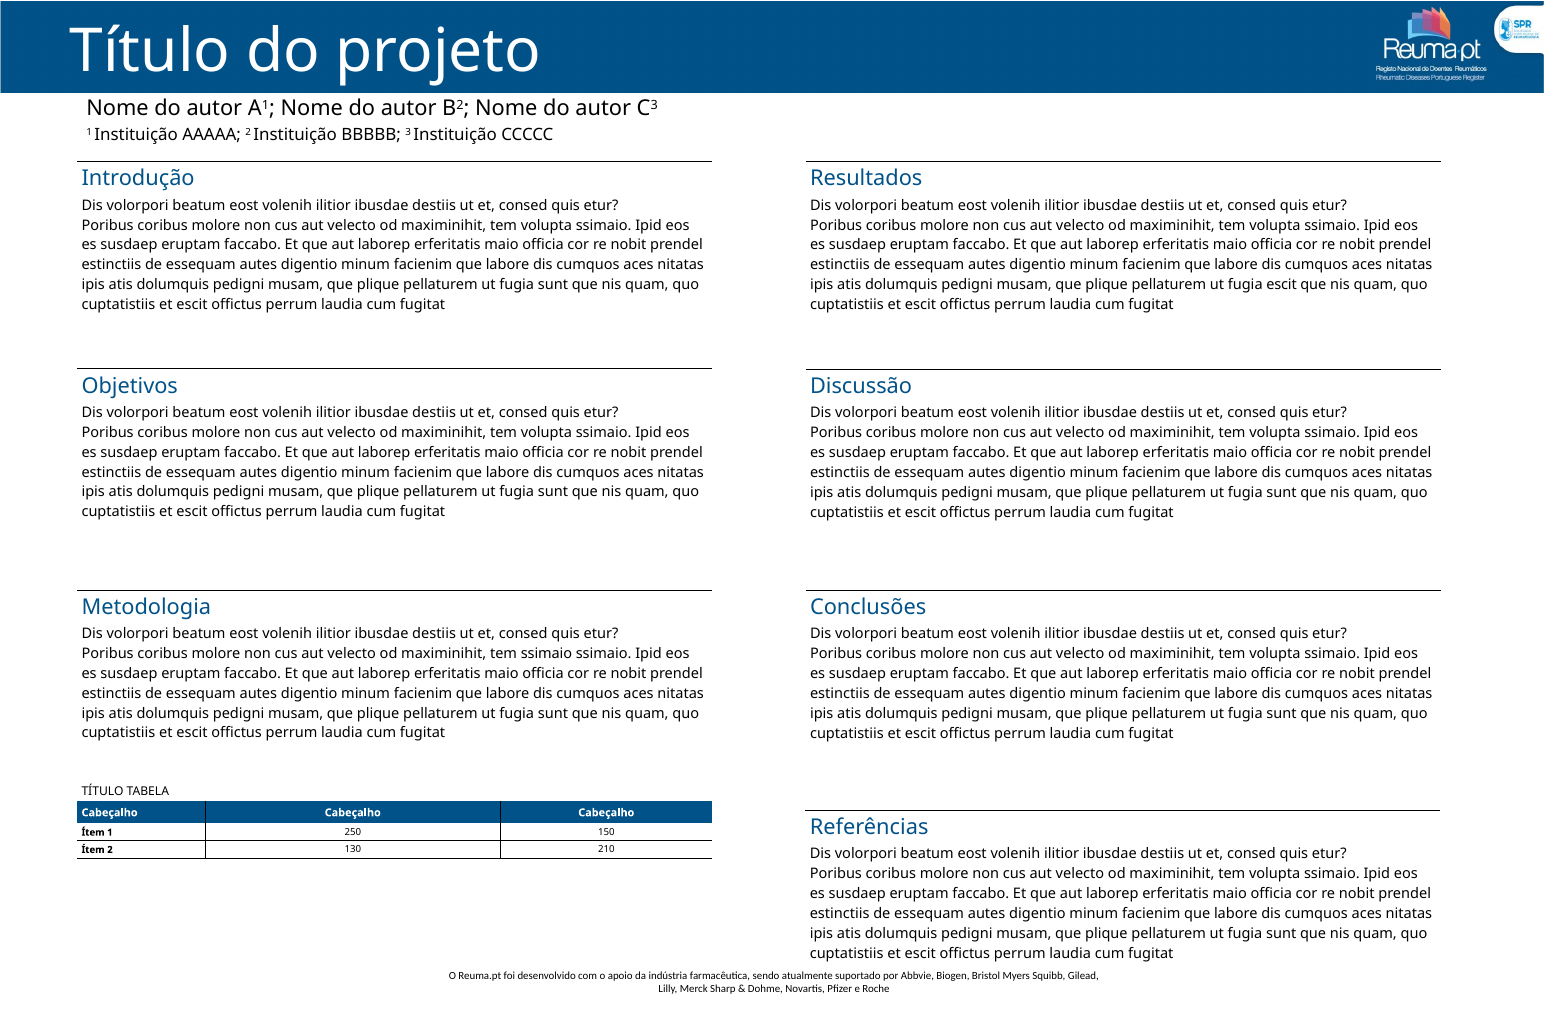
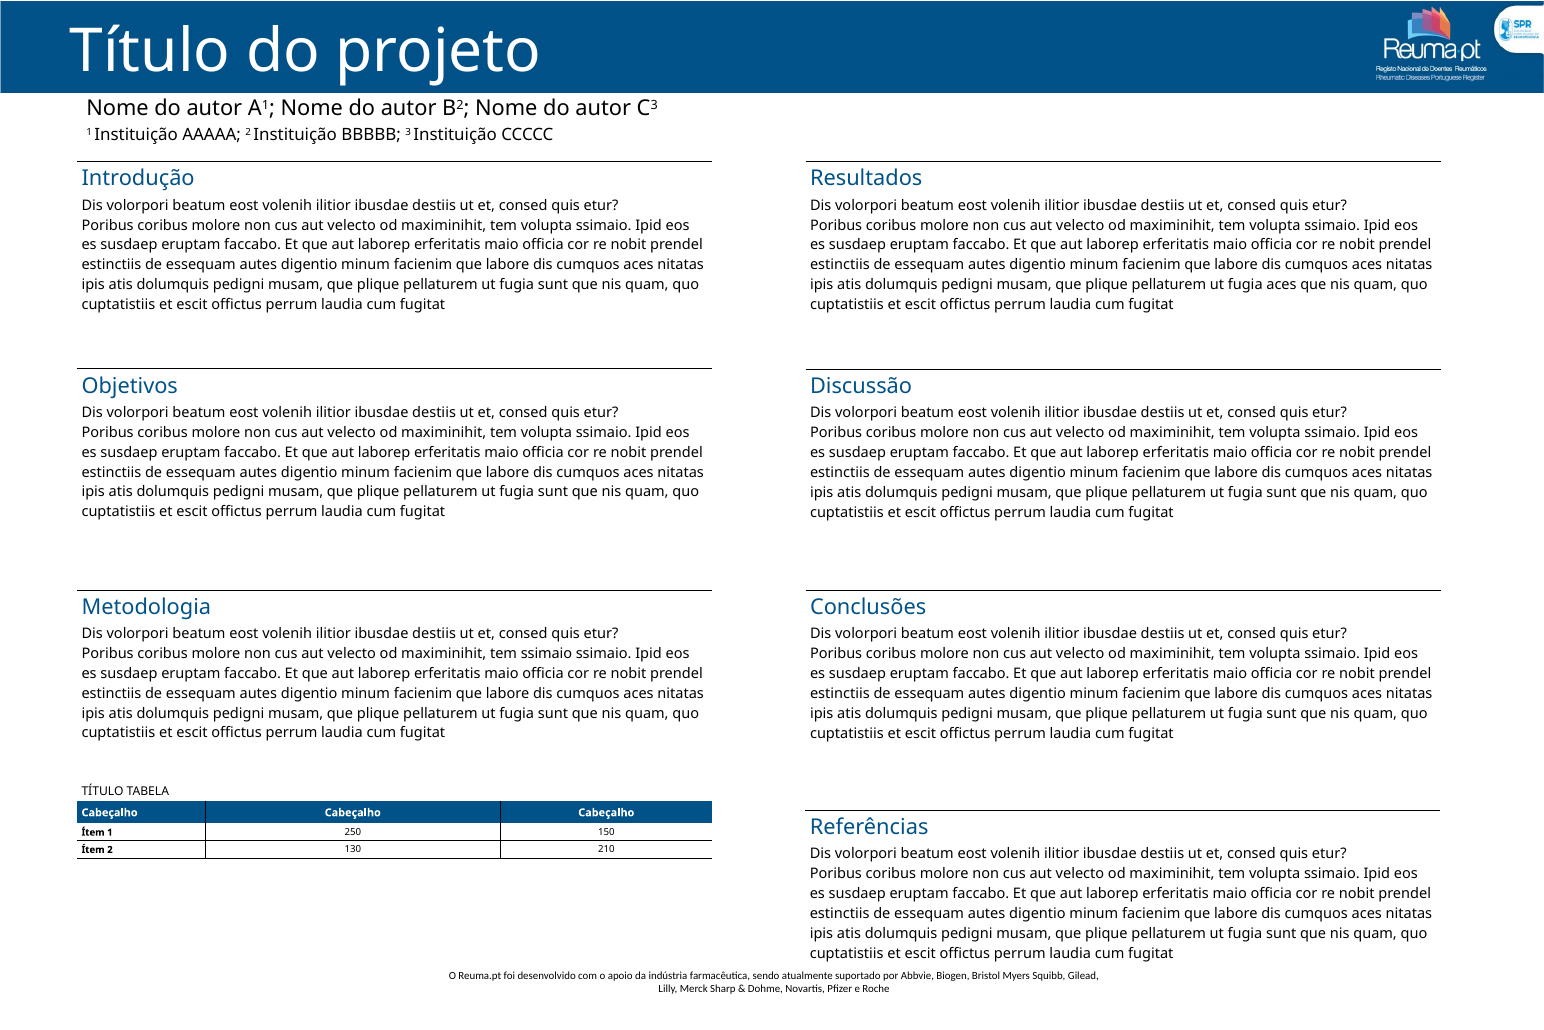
fugia escit: escit -> aces
